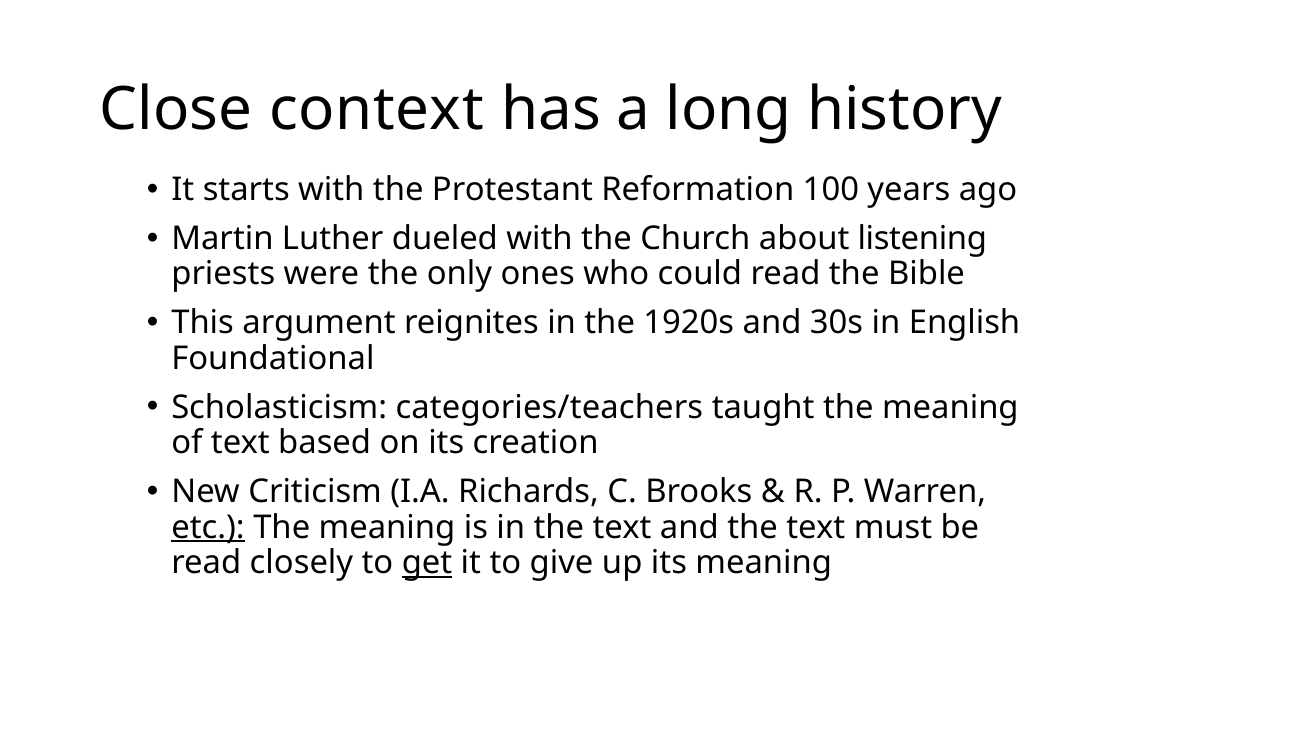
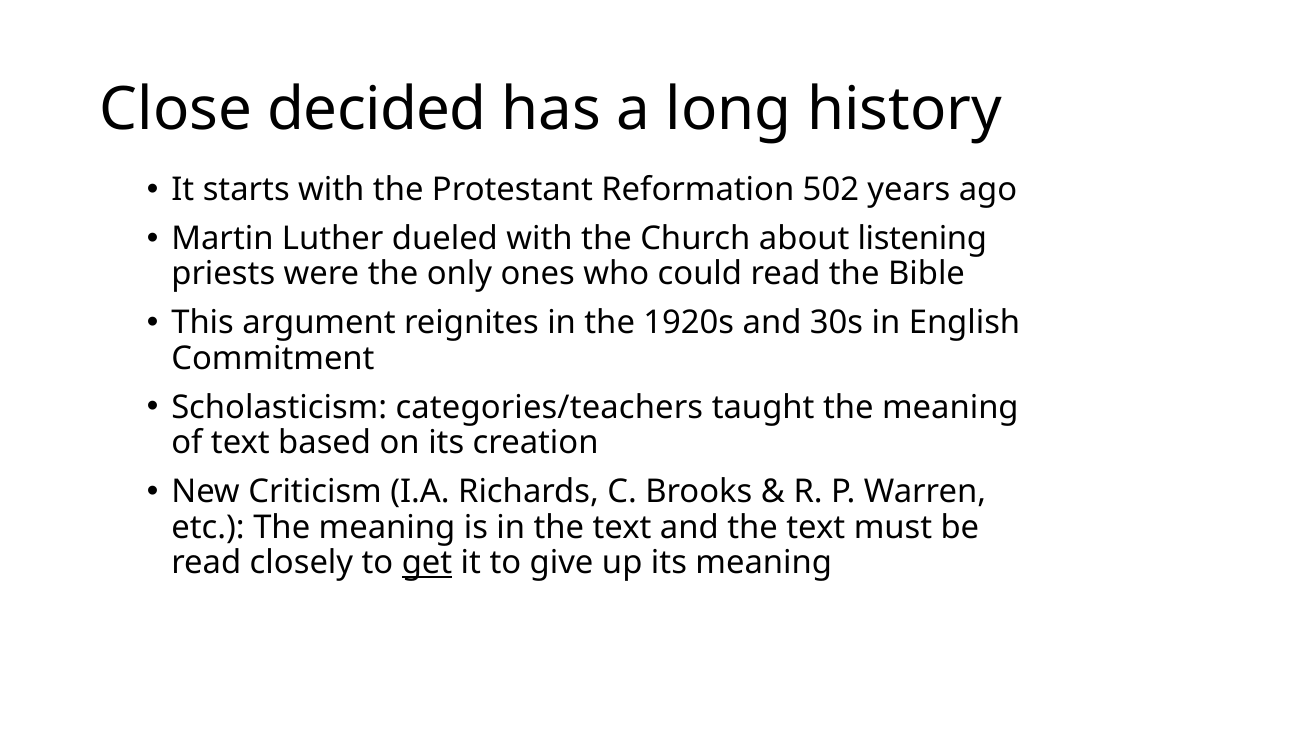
context: context -> decided
100: 100 -> 502
Foundational: Foundational -> Commitment
etc underline: present -> none
